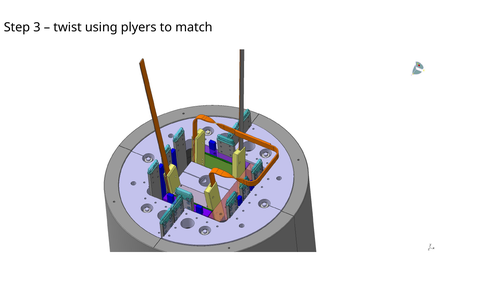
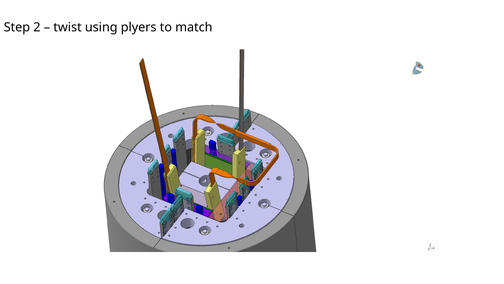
3: 3 -> 2
